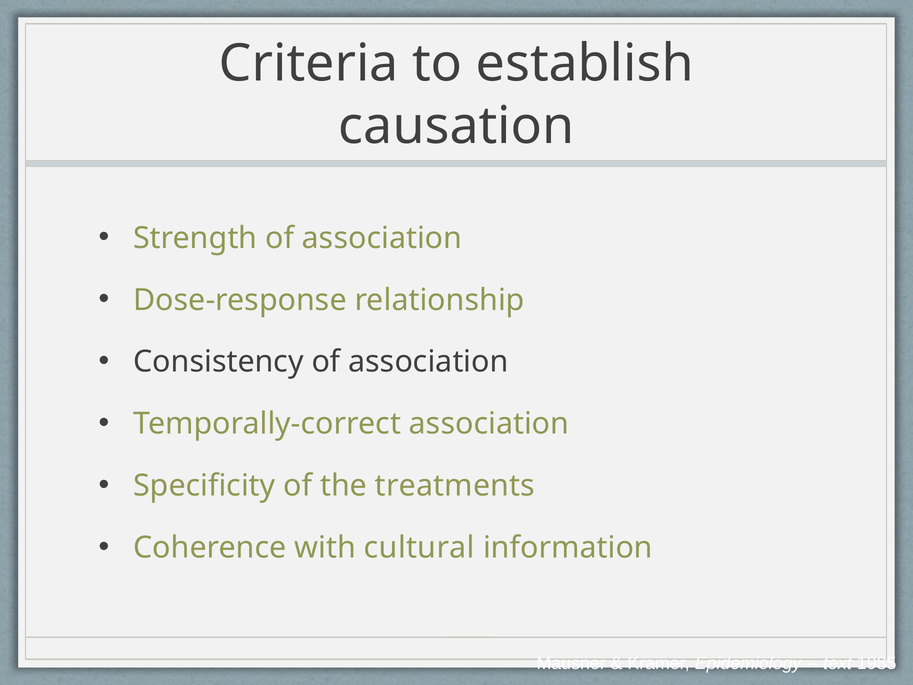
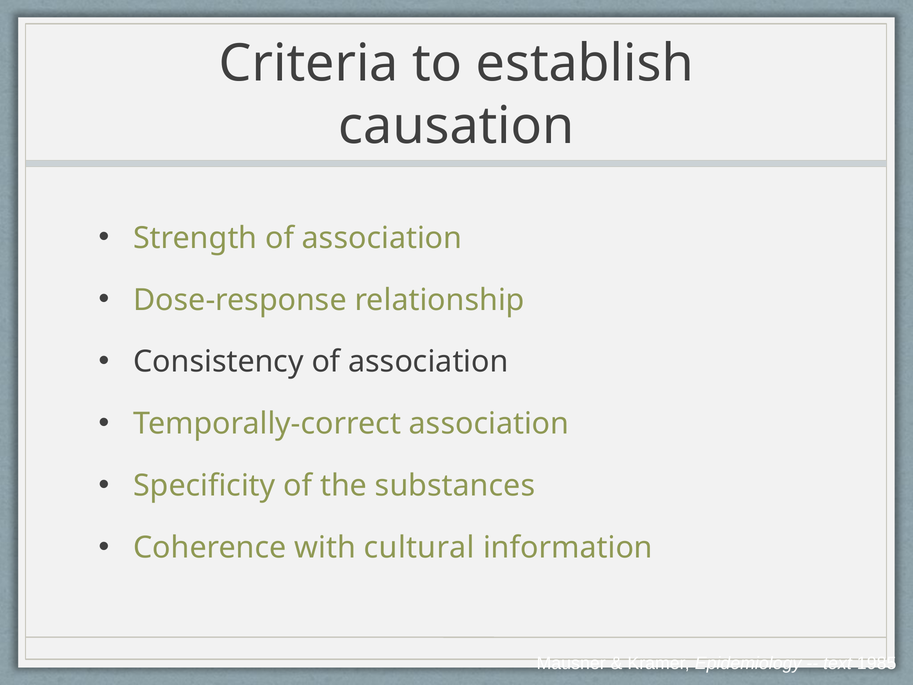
treatments: treatments -> substances
